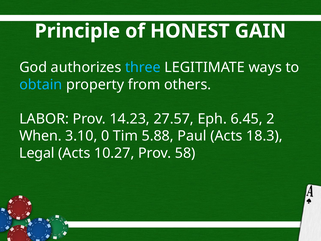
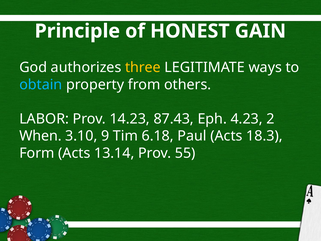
three colour: light blue -> yellow
27.57: 27.57 -> 87.43
6.45: 6.45 -> 4.23
0: 0 -> 9
5.88: 5.88 -> 6.18
Legal: Legal -> Form
10.27: 10.27 -> 13.14
58: 58 -> 55
